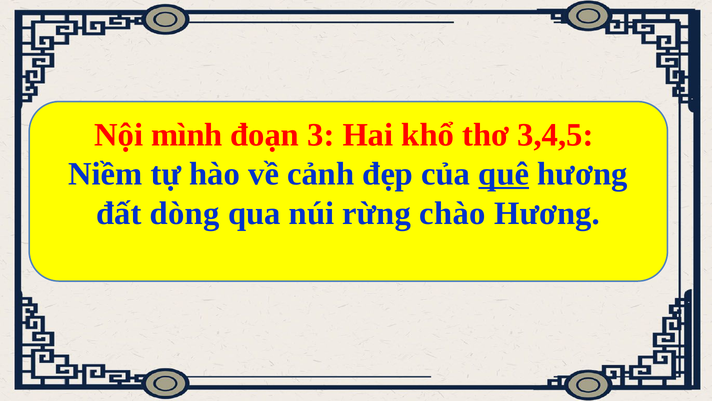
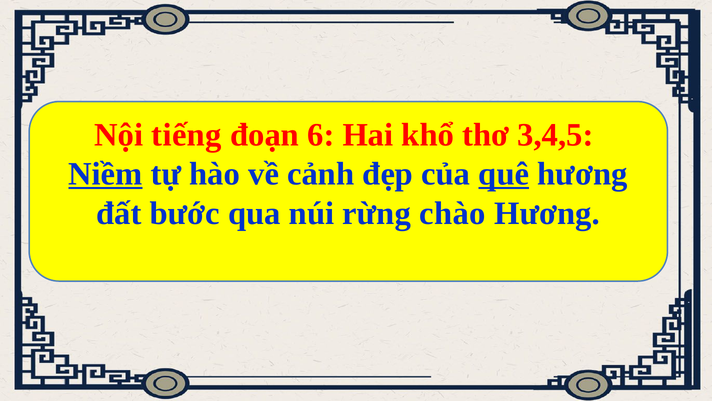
mình: mình -> tiếng
3: 3 -> 6
Niềm underline: none -> present
dòng: dòng -> bước
